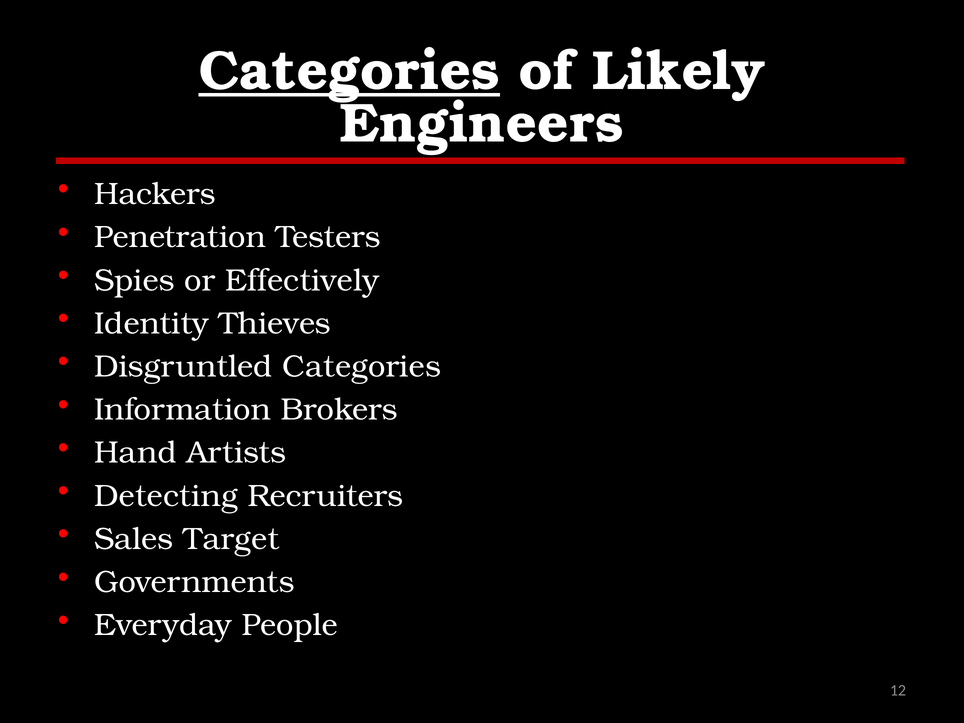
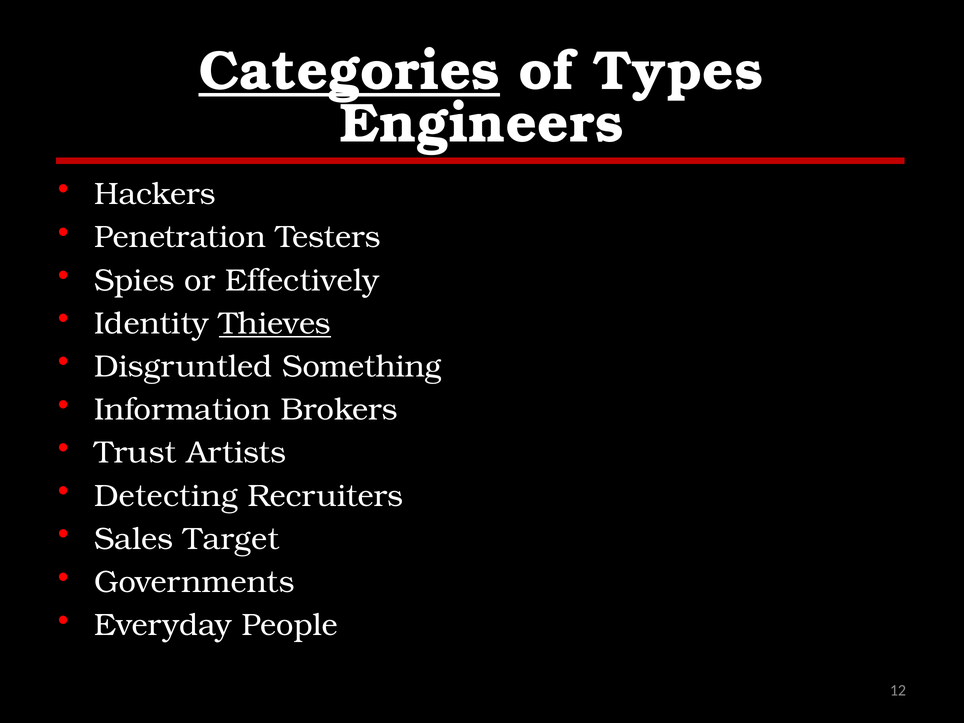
Likely: Likely -> Types
Thieves underline: none -> present
Disgruntled Categories: Categories -> Something
Hand: Hand -> Trust
